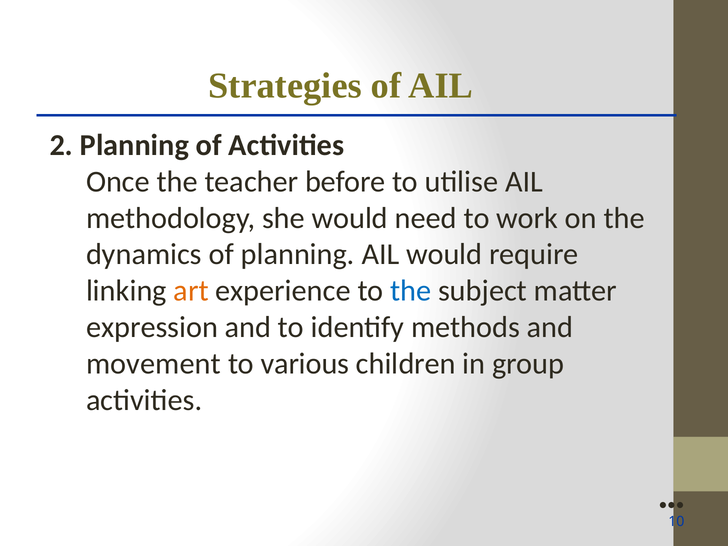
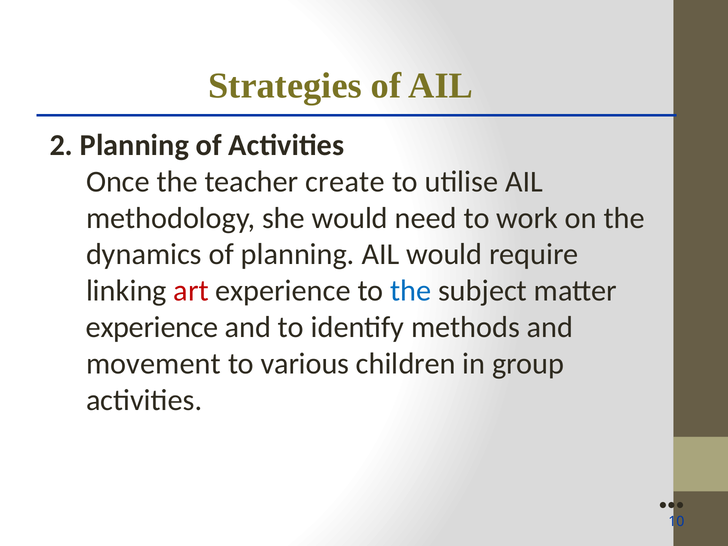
before: before -> create
art colour: orange -> red
expression at (152, 327): expression -> experience
